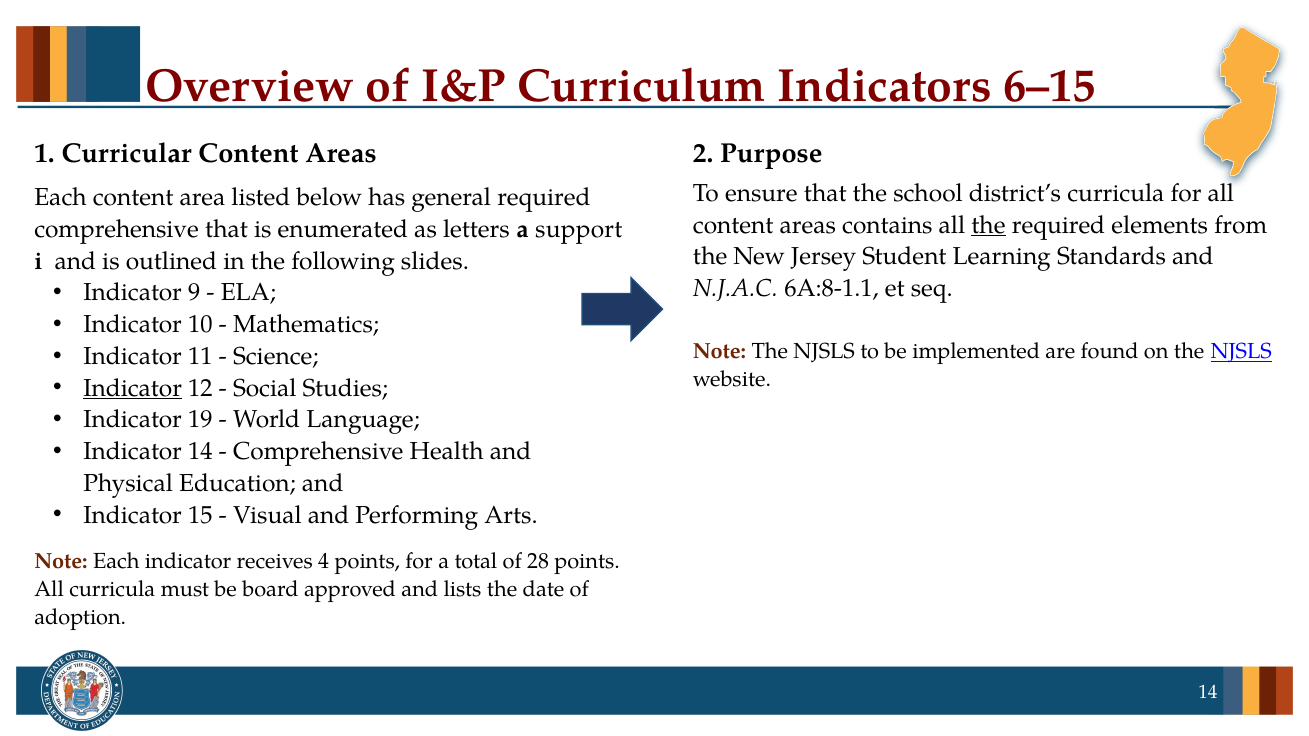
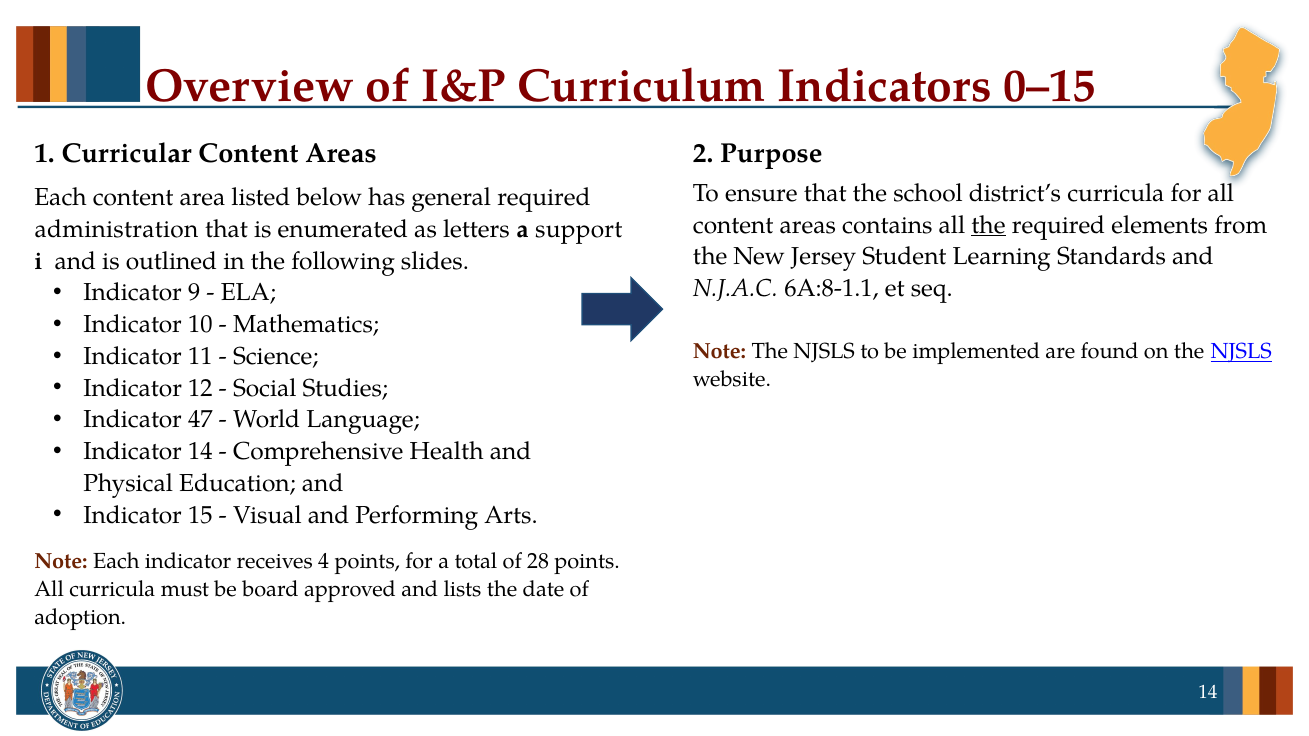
6–15: 6–15 -> 0–15
comprehensive at (117, 229): comprehensive -> administration
Indicator at (133, 388) underline: present -> none
19: 19 -> 47
